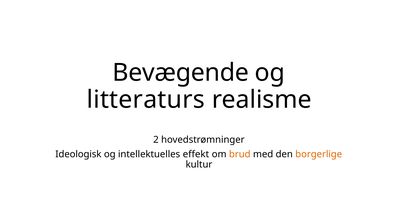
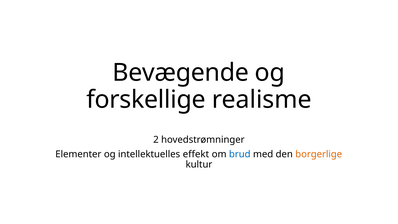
litteraturs: litteraturs -> forskellige
Ideologisk: Ideologisk -> Elementer
brud colour: orange -> blue
